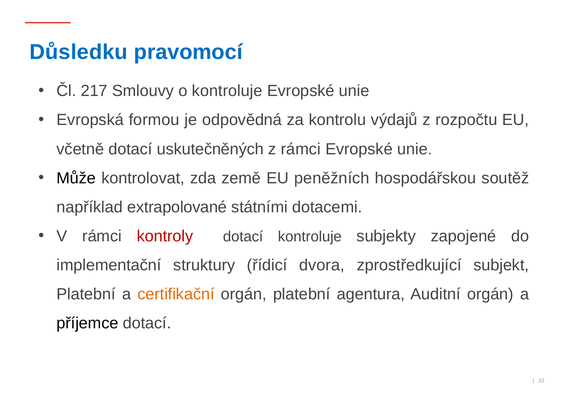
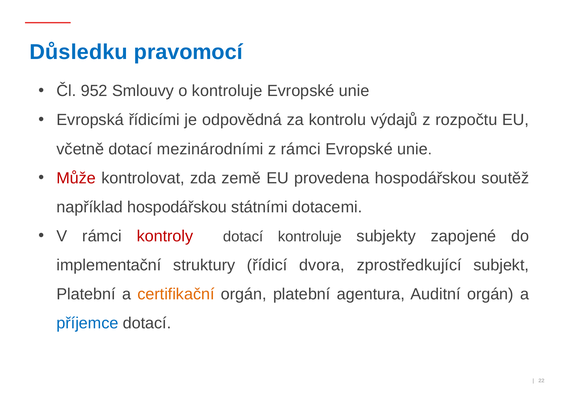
217: 217 -> 952
formou: formou -> řídicími
uskutečněných: uskutečněných -> mezinárodními
Může colour: black -> red
peněžních: peněžních -> provedena
například extrapolované: extrapolované -> hospodářskou
příjemce colour: black -> blue
